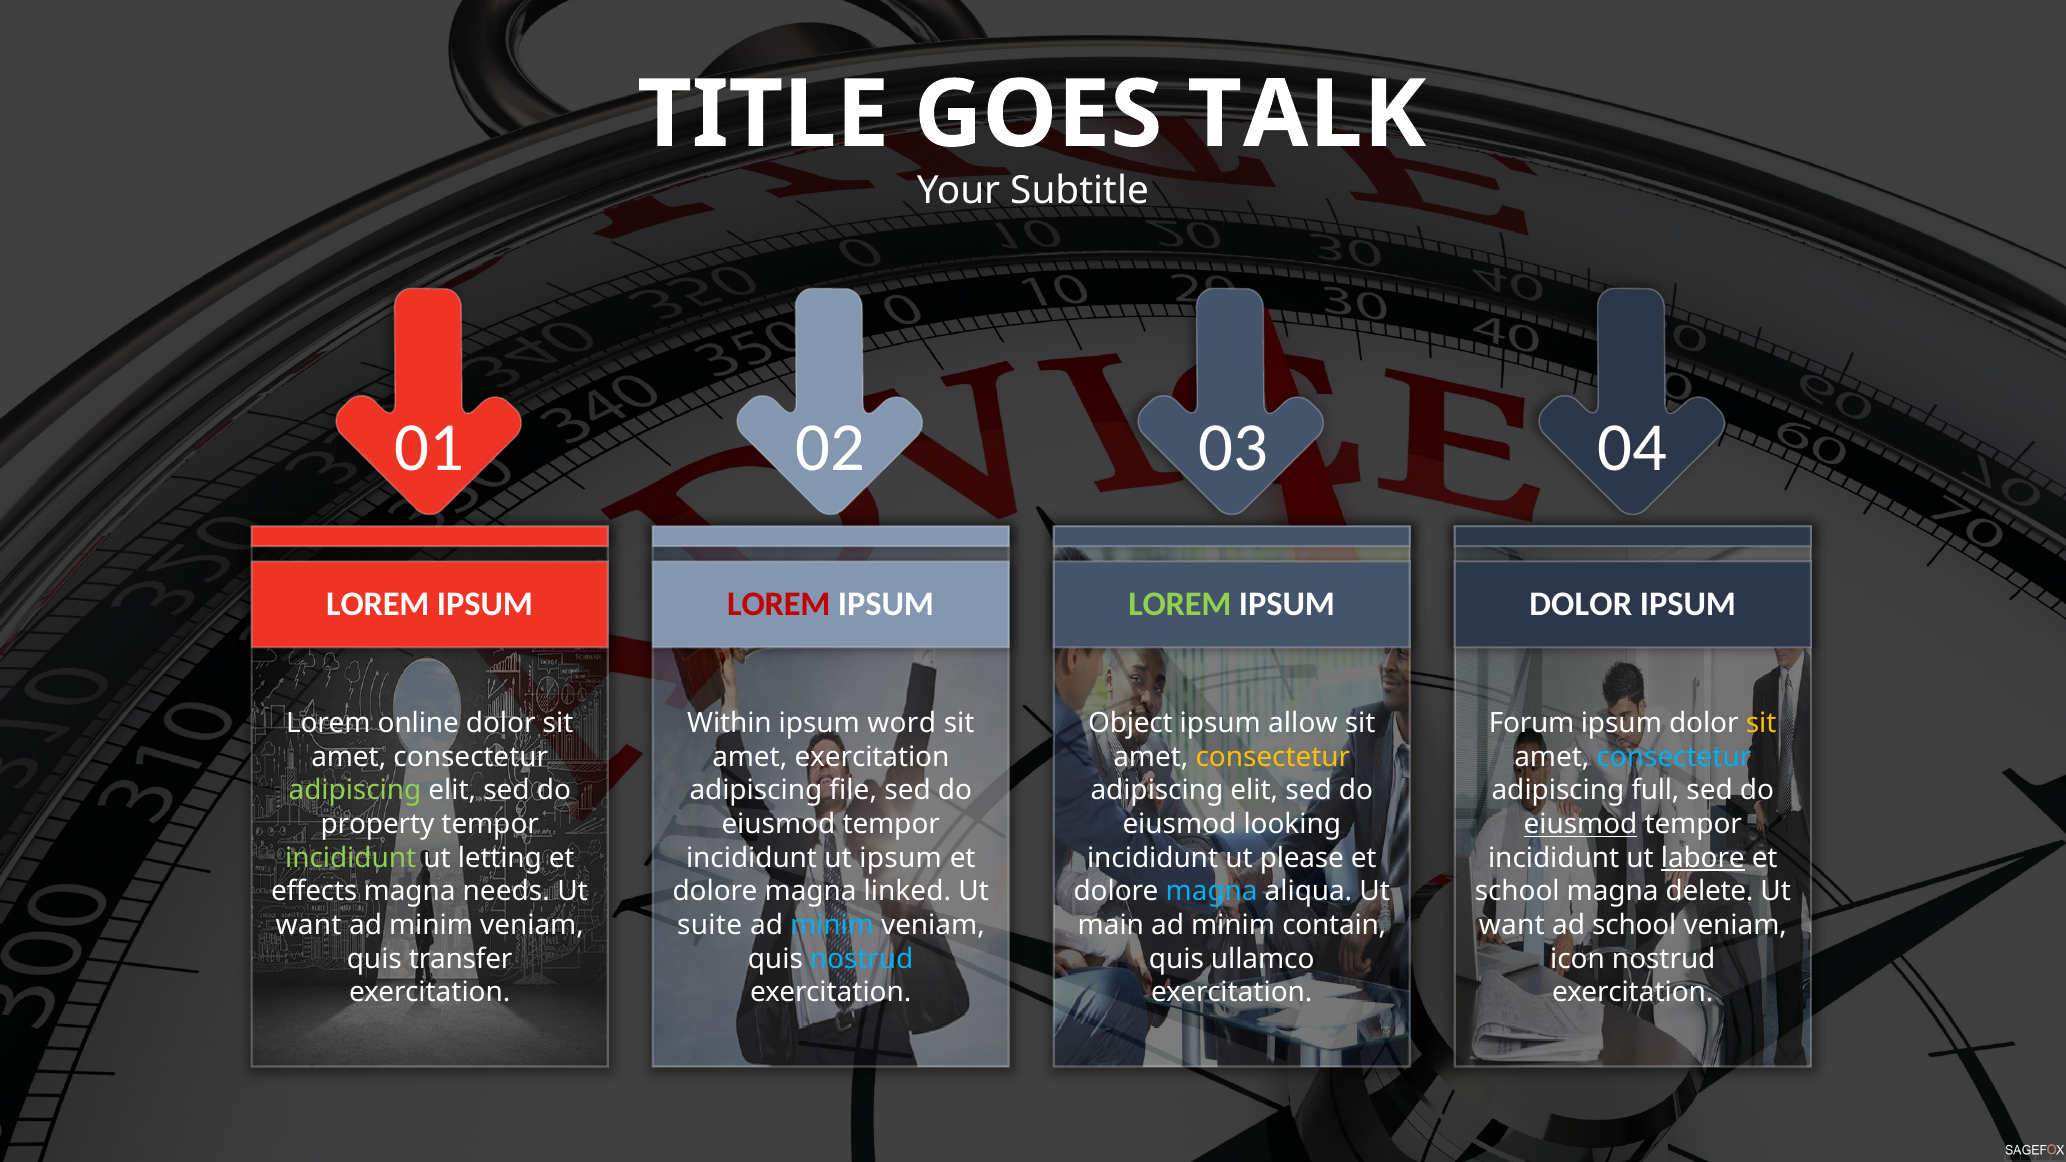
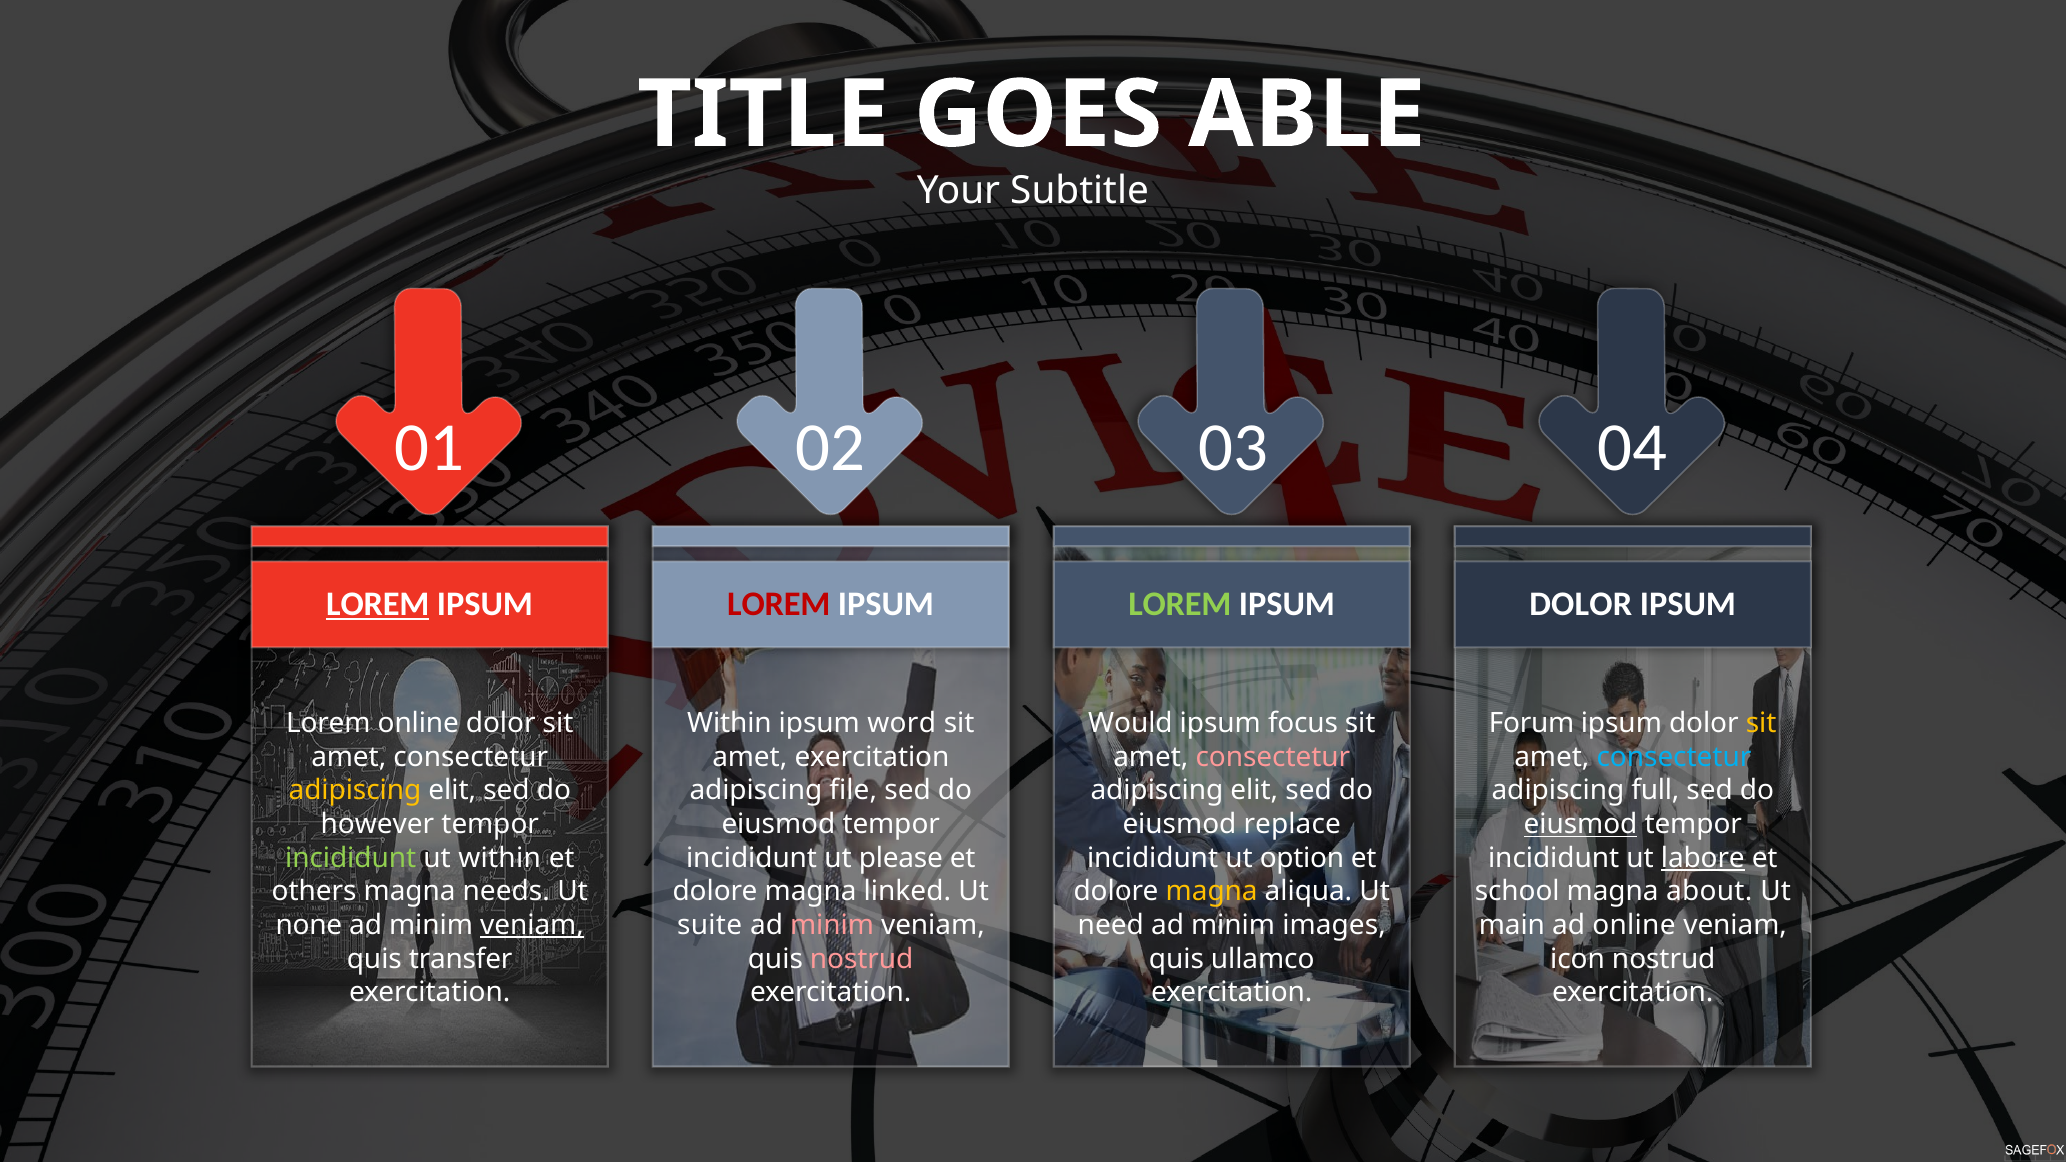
TALK: TALK -> ABLE
LOREM at (378, 604) underline: none -> present
Object: Object -> Would
allow: allow -> focus
consectetur at (1273, 757) colour: yellow -> pink
adipiscing at (355, 791) colour: light green -> yellow
property: property -> however
looking: looking -> replace
ut letting: letting -> within
ut ipsum: ipsum -> please
please: please -> option
effects: effects -> others
magna at (1212, 892) colour: light blue -> yellow
delete: delete -> about
want at (309, 925): want -> none
veniam at (532, 925) underline: none -> present
minim at (832, 925) colour: light blue -> pink
main: main -> need
contain: contain -> images
want at (1512, 925): want -> main
ad school: school -> online
nostrud at (862, 959) colour: light blue -> pink
